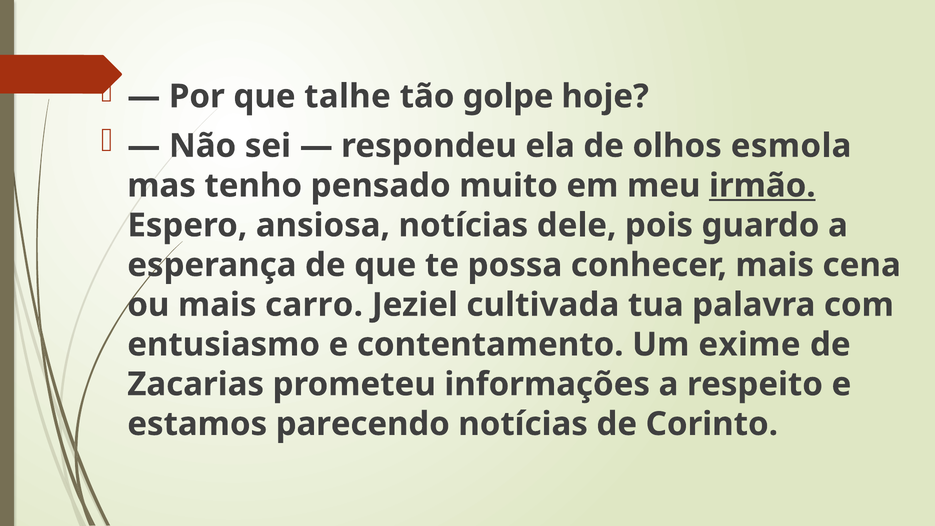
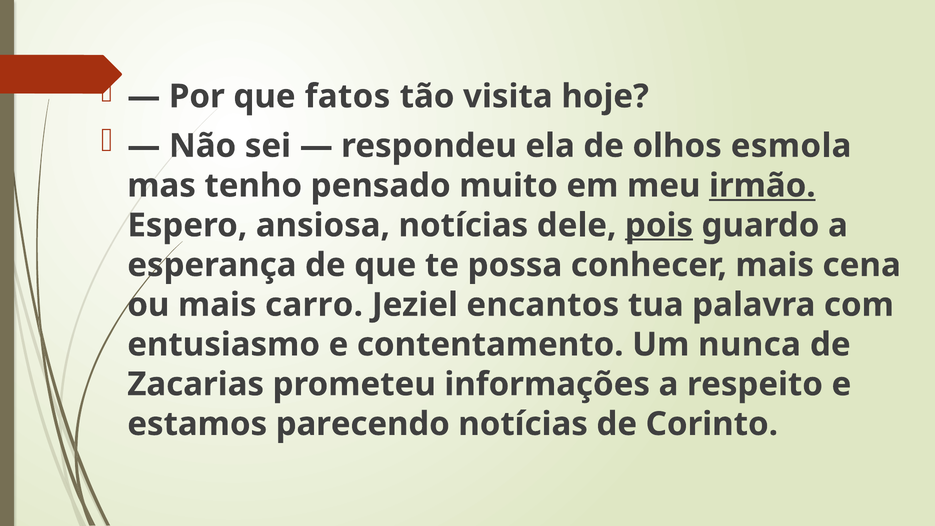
talhe: talhe -> fatos
golpe: golpe -> visita
pois underline: none -> present
cultivada: cultivada -> encantos
exime: exime -> nunca
